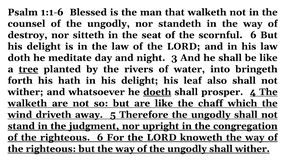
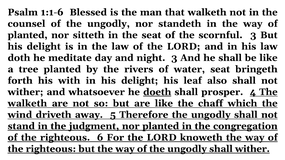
destroy at (28, 35): destroy -> planted
scornful 6: 6 -> 3
tree underline: present -> none
water into: into -> seat
hath: hath -> with
nor upright: upright -> planted
